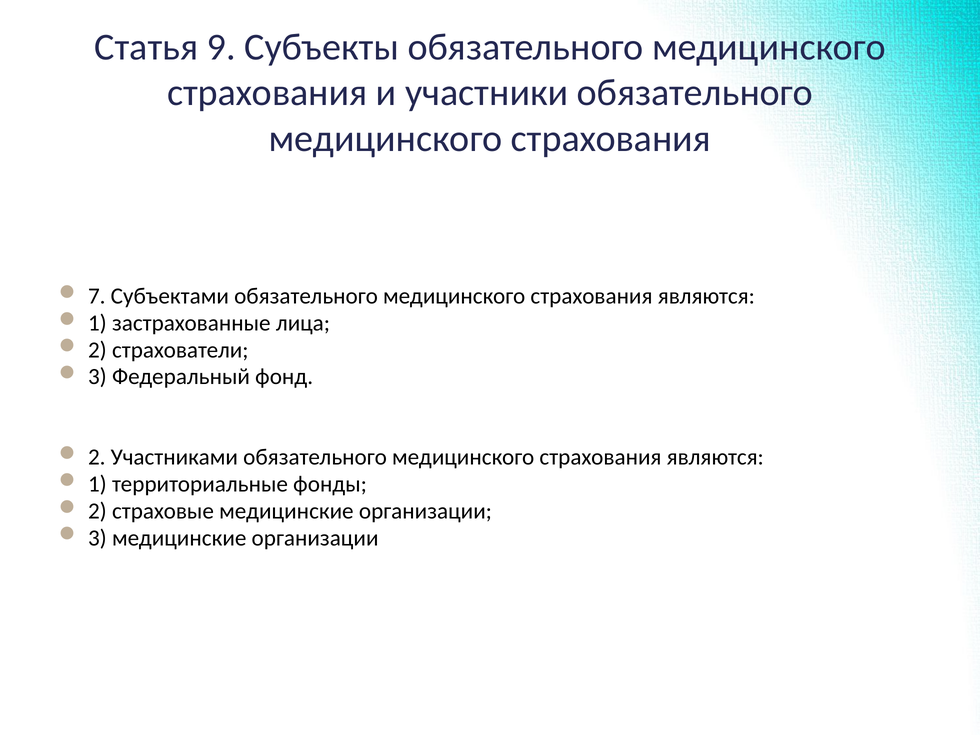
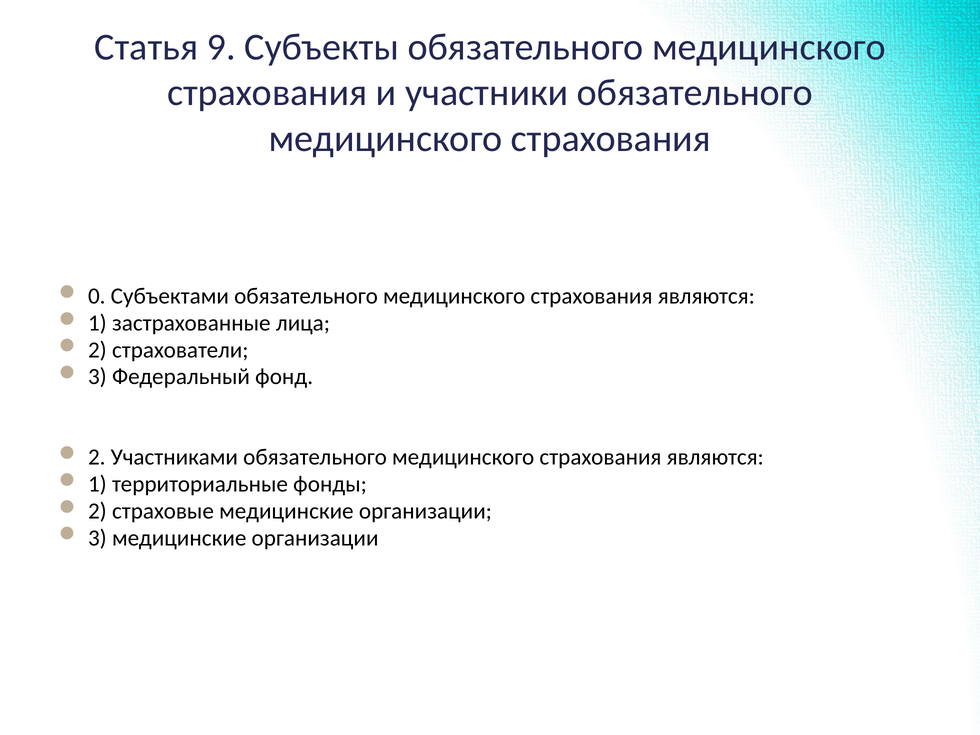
7: 7 -> 0
